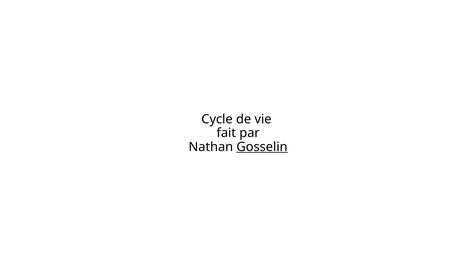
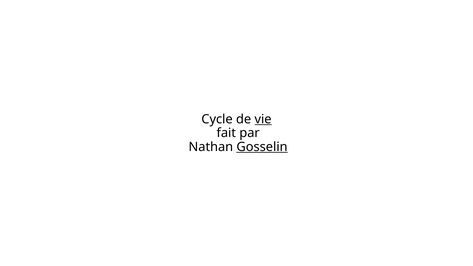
vie underline: none -> present
